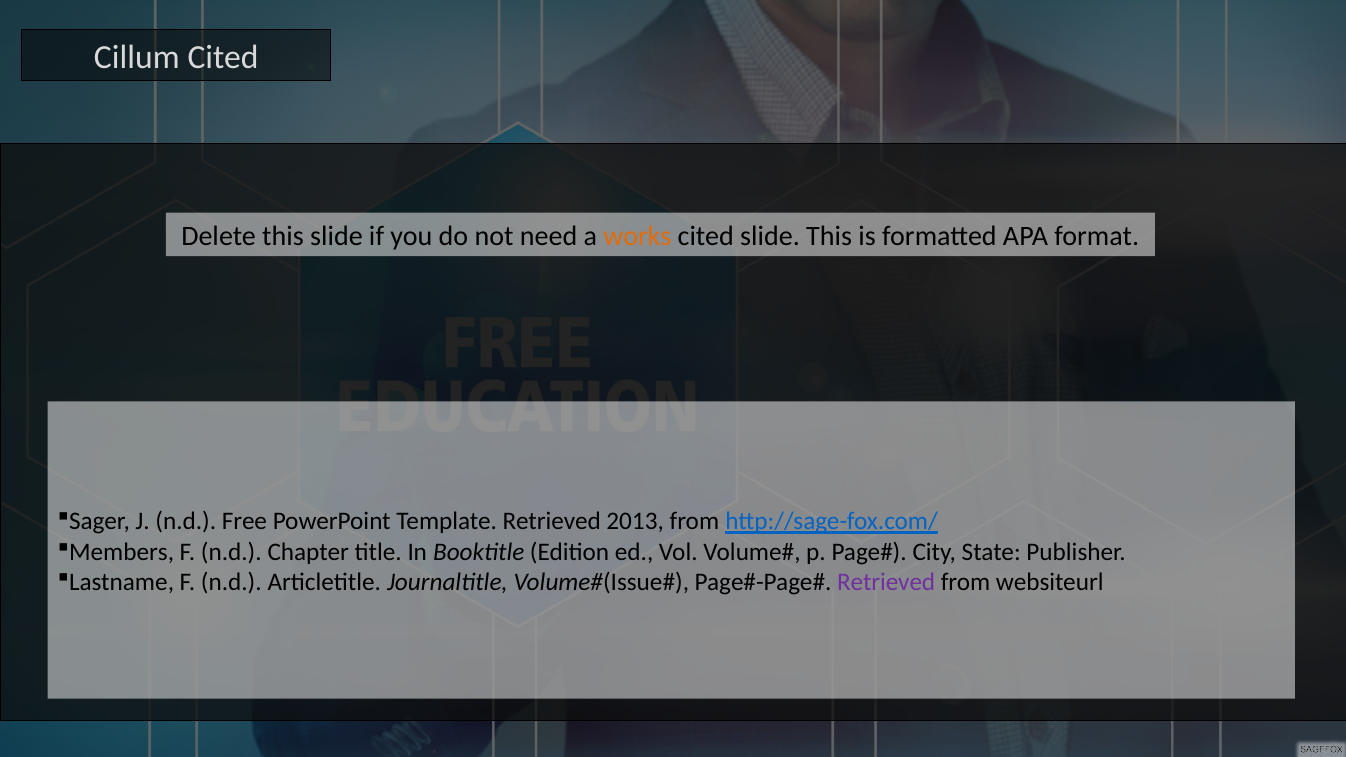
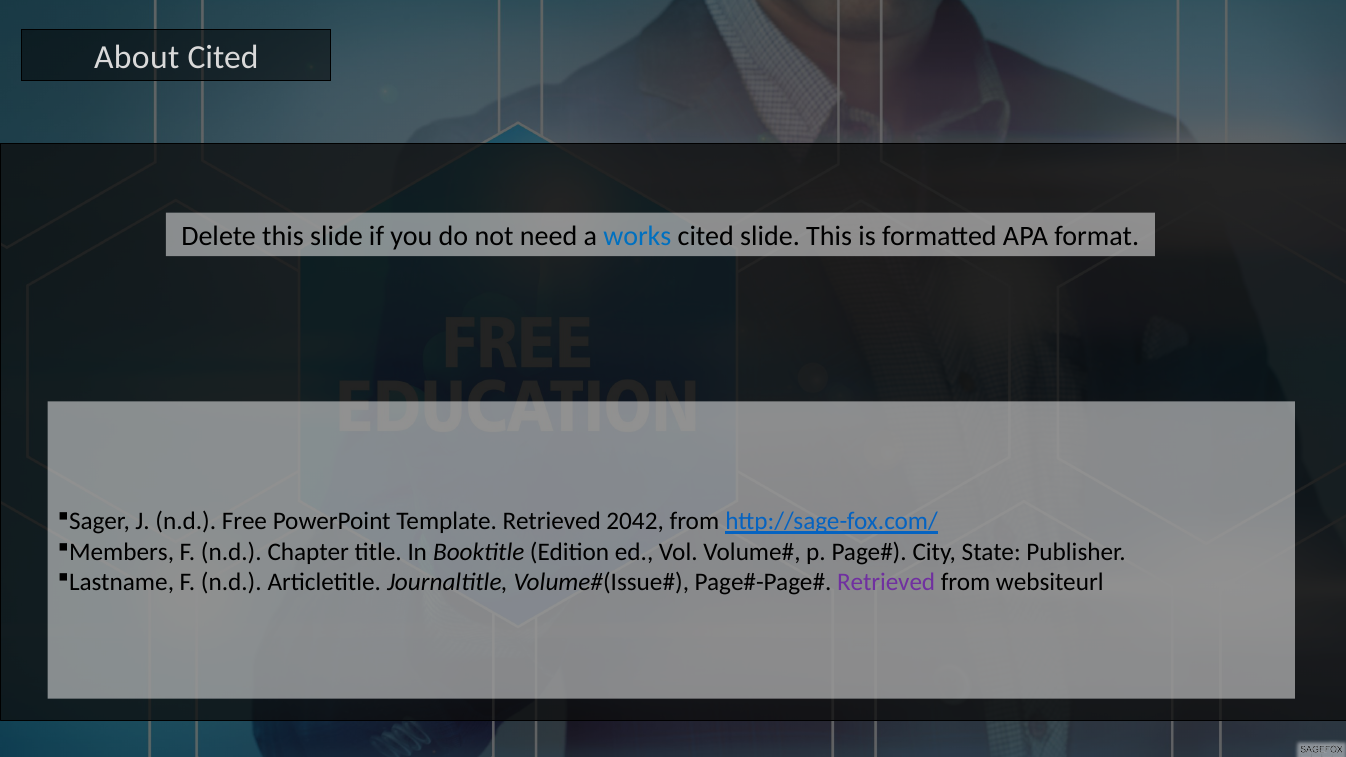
Cillum: Cillum -> About
works colour: orange -> blue
2013: 2013 -> 2042
